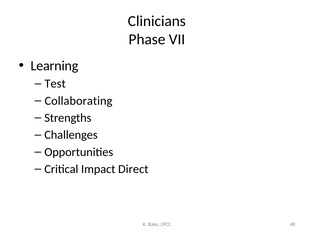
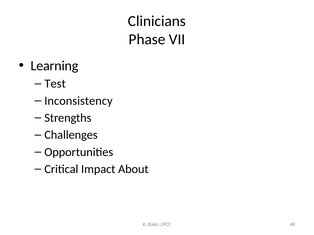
Collaborating: Collaborating -> Inconsistency
Direct: Direct -> About
